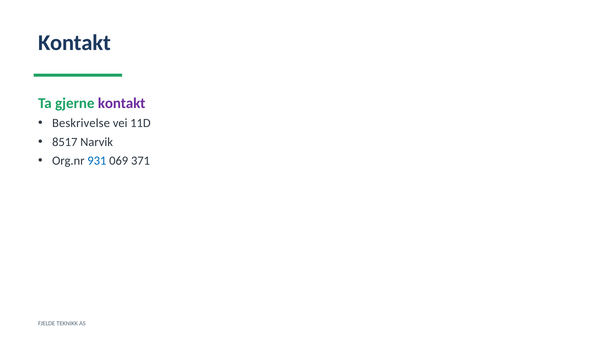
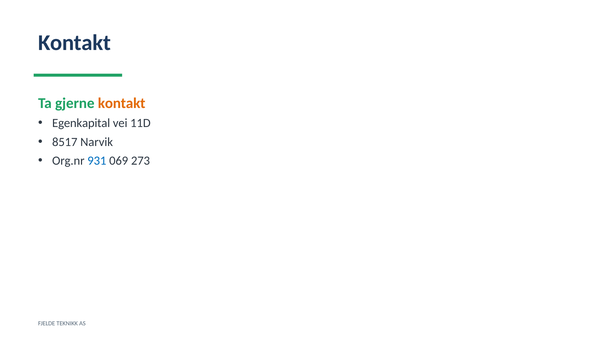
kontakt at (122, 103) colour: purple -> orange
Beskrivelse: Beskrivelse -> Egenkapital
371: 371 -> 273
